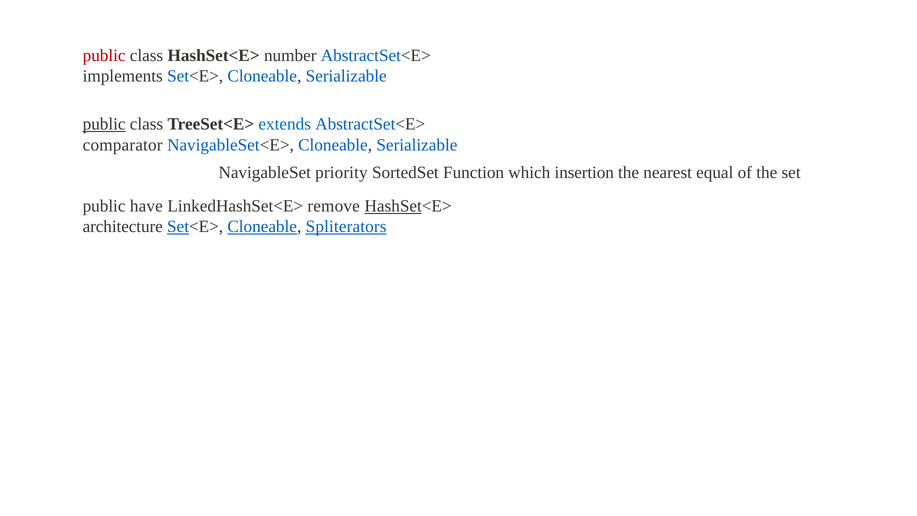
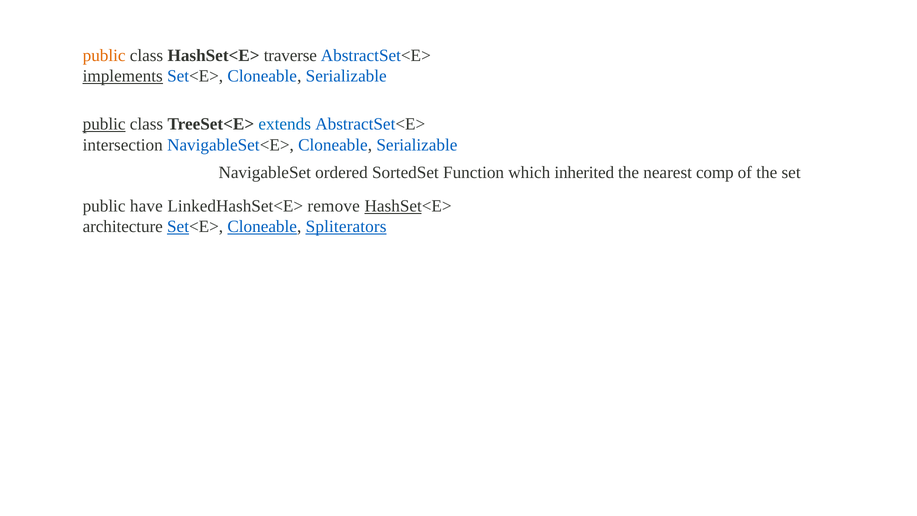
public at (104, 56) colour: red -> orange
number: number -> traverse
implements underline: none -> present
comparator: comparator -> intersection
priority: priority -> ordered
insertion: insertion -> inherited
equal: equal -> comp
